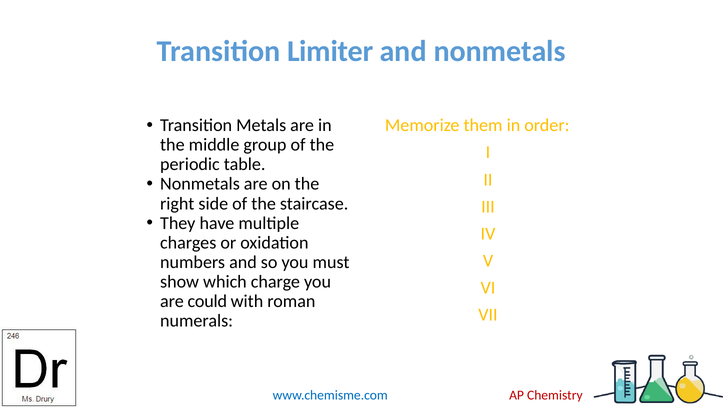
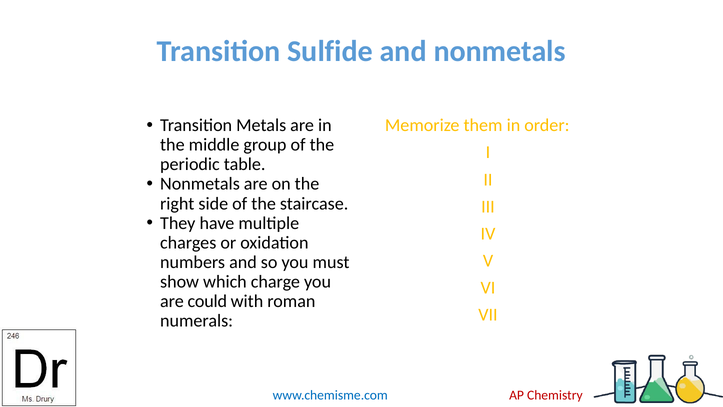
Limiter: Limiter -> Sulfide
